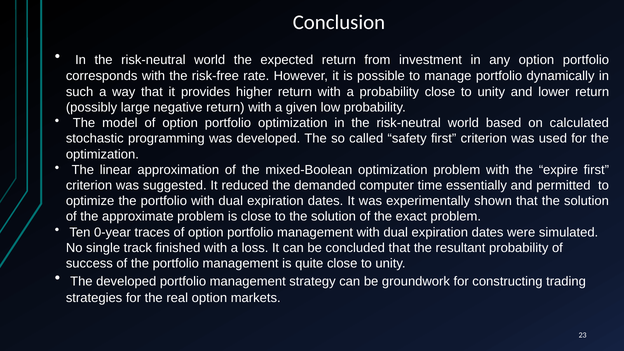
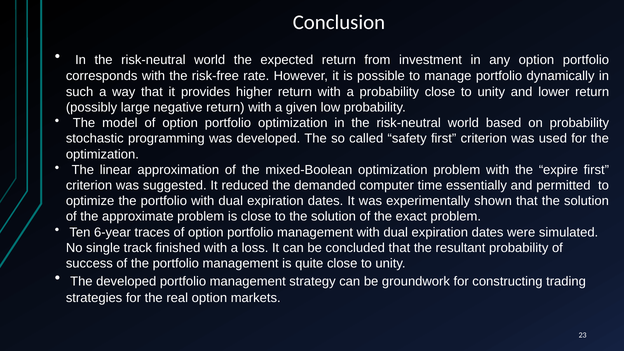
on calculated: calculated -> probability
0-year: 0-year -> 6-year
